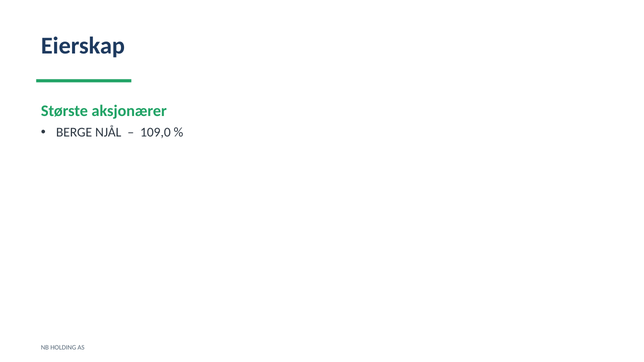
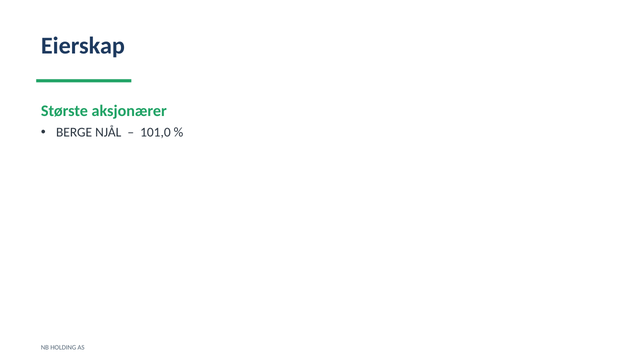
109,0: 109,0 -> 101,0
